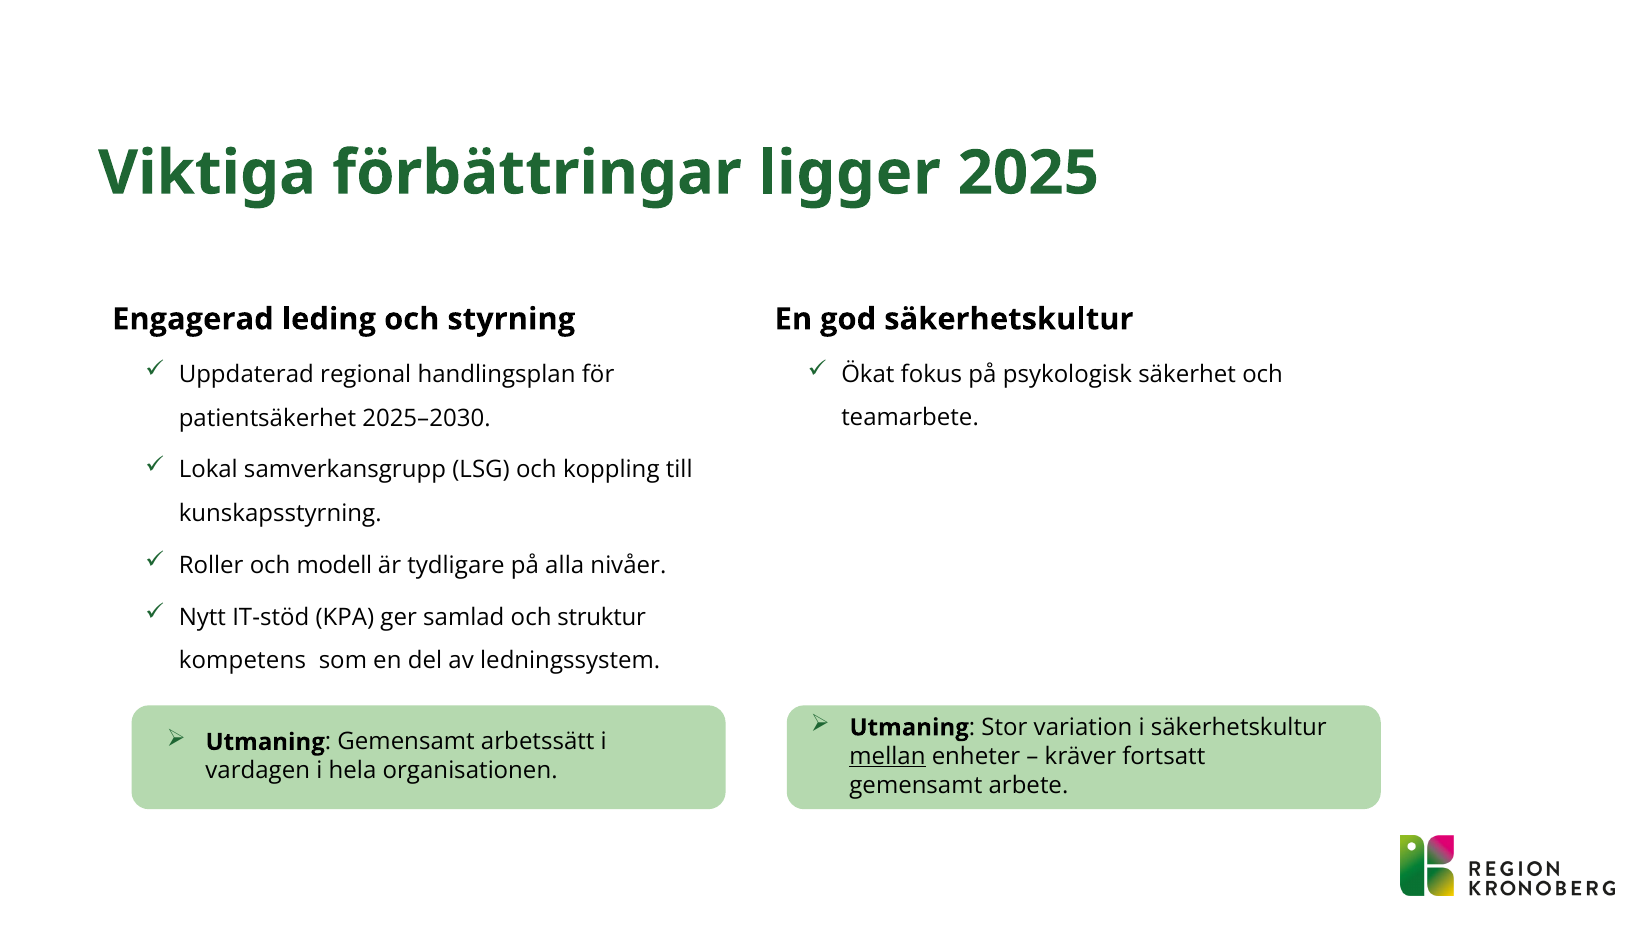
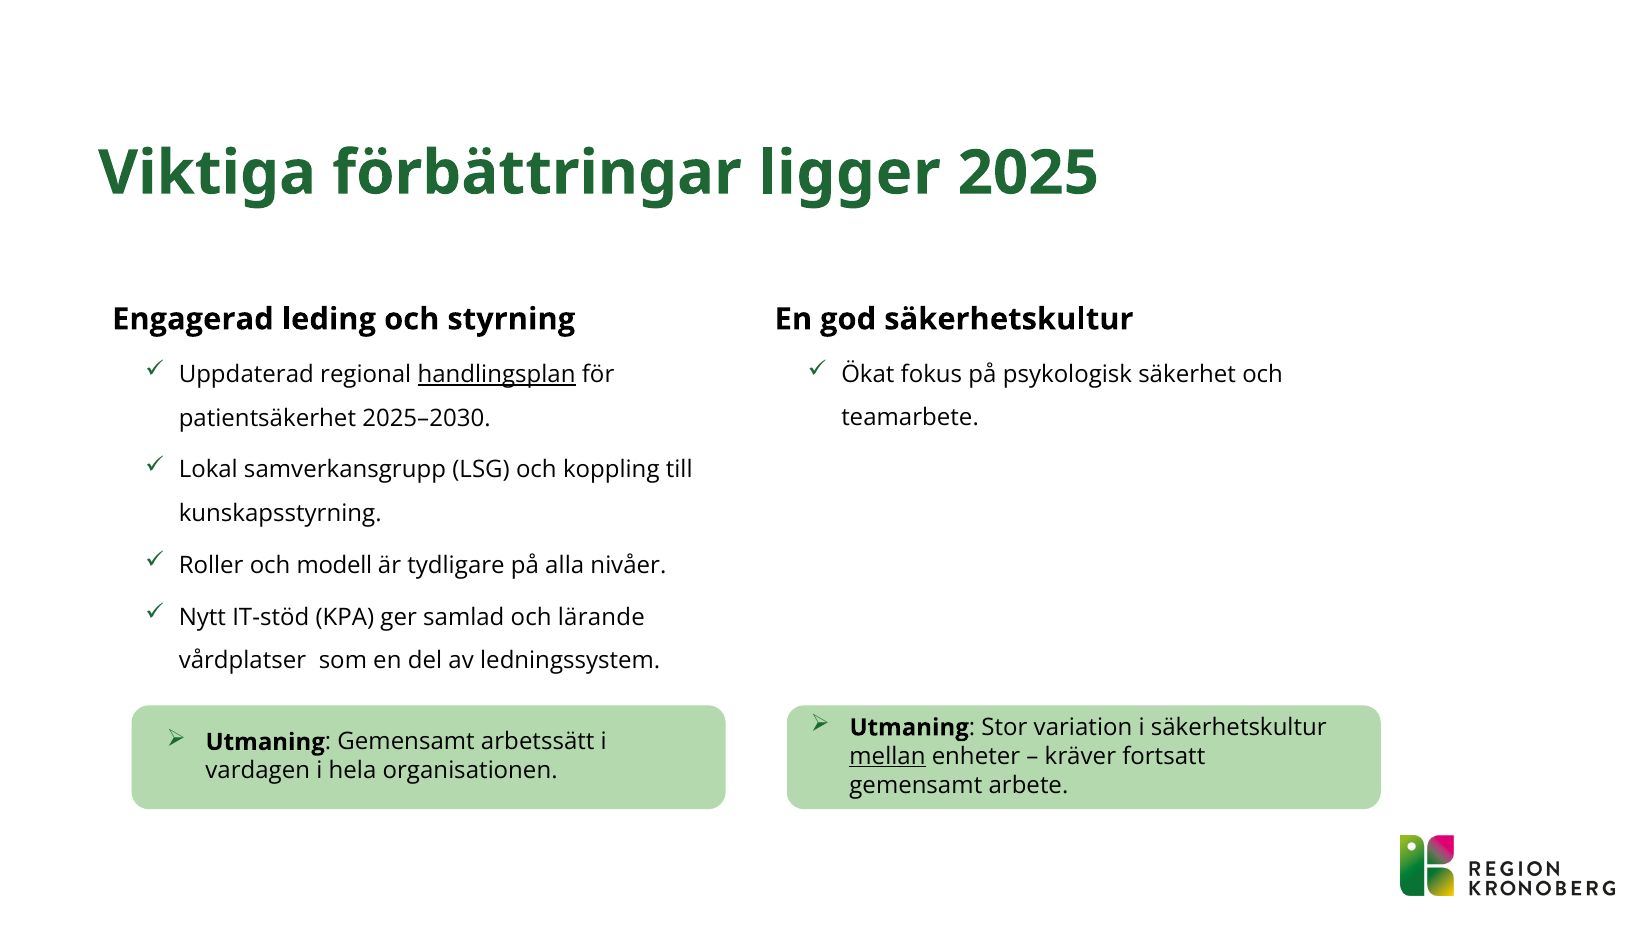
handlingsplan underline: none -> present
struktur: struktur -> lärande
kompetens: kompetens -> vårdplatser
